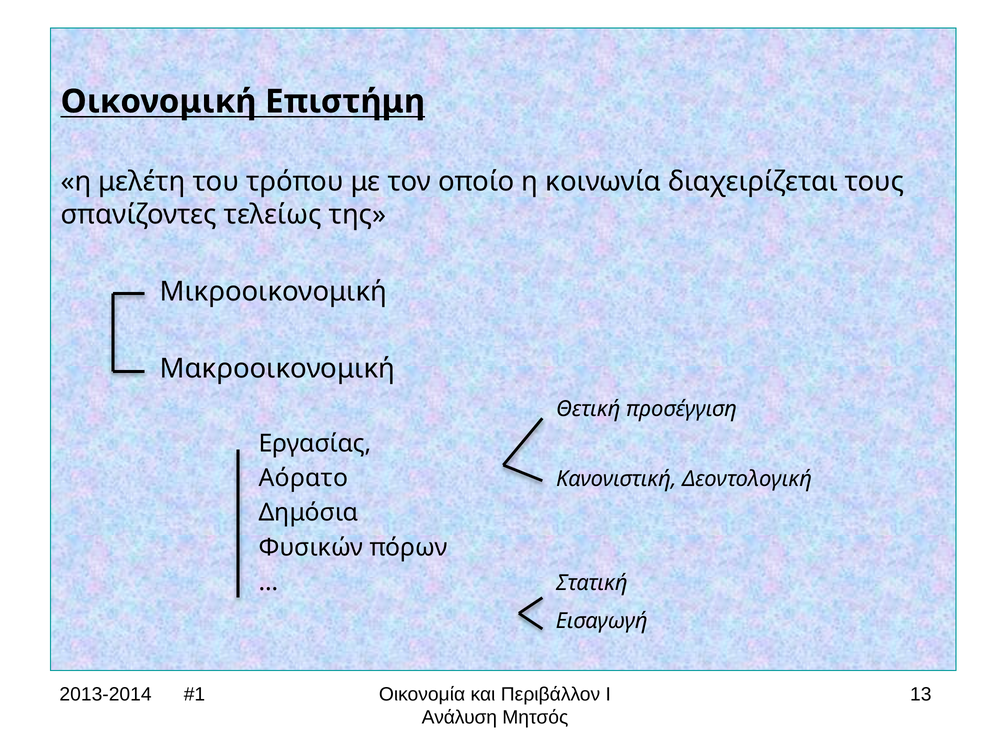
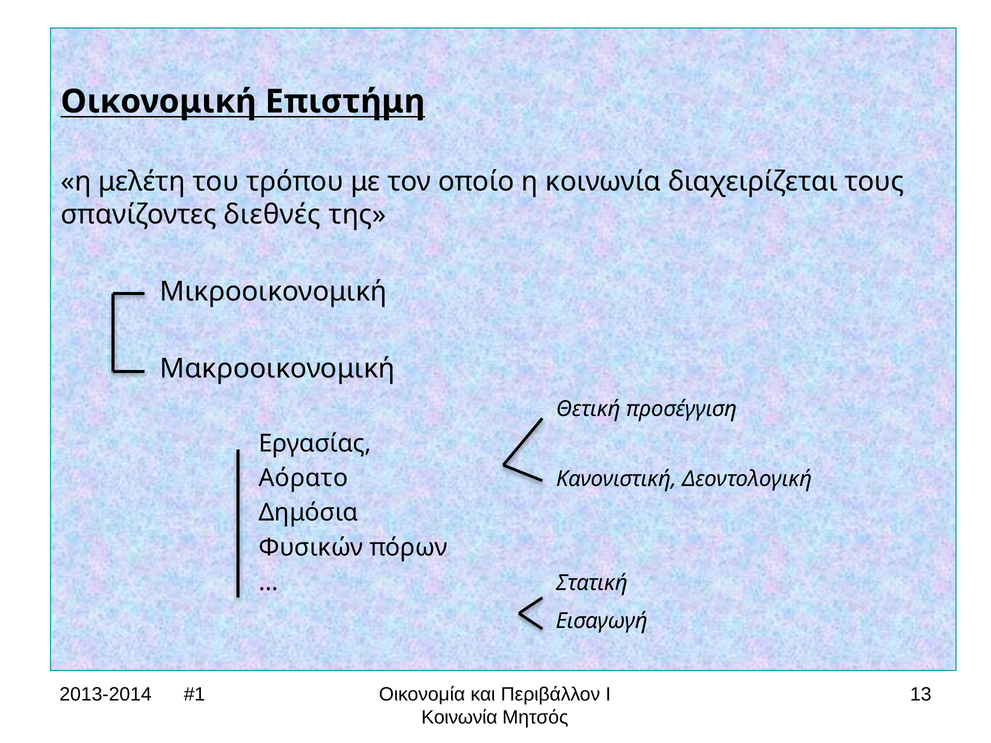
τελείως: τελείως -> διεθνές
Ανάλυση at (459, 718): Ανάλυση -> Κοινωνία
